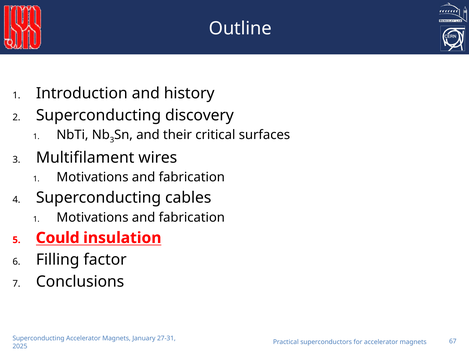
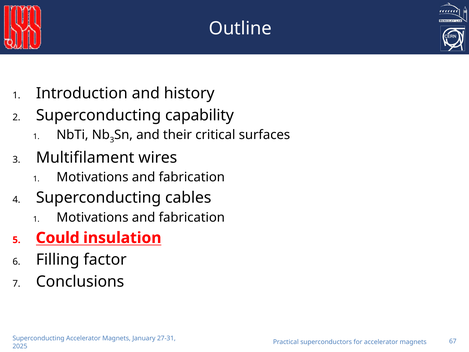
discovery: discovery -> capability
